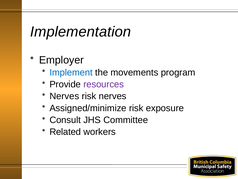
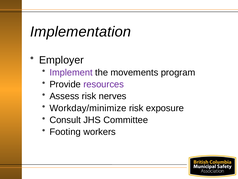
Implement colour: blue -> purple
Nerves at (64, 96): Nerves -> Assess
Assigned/minimize: Assigned/minimize -> Workday/minimize
Related: Related -> Footing
